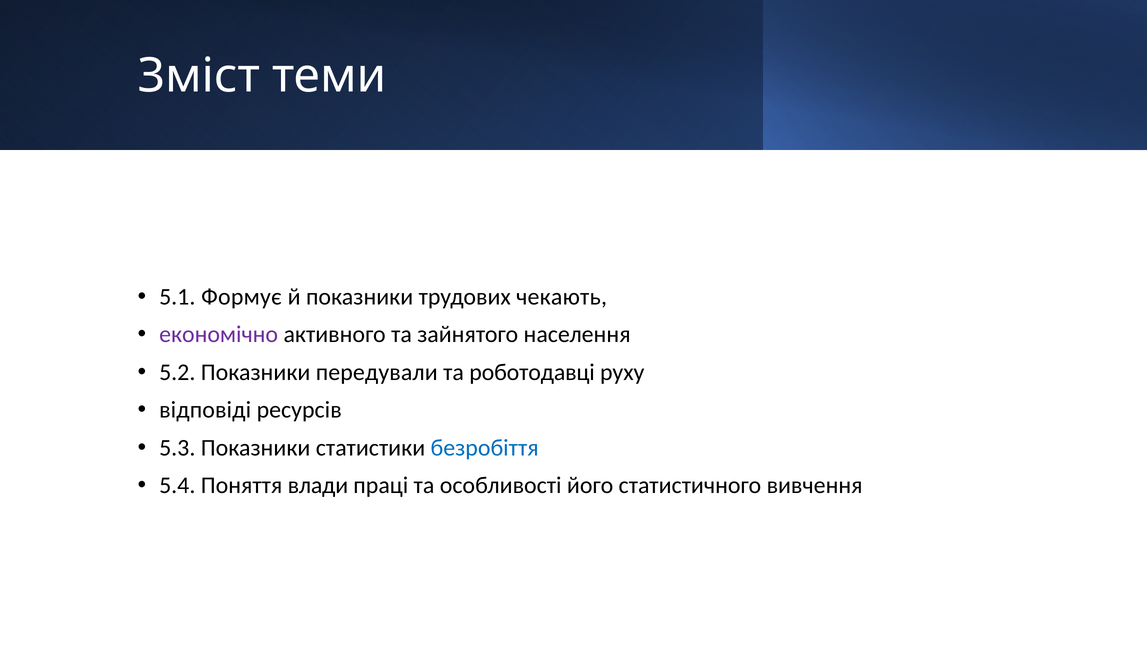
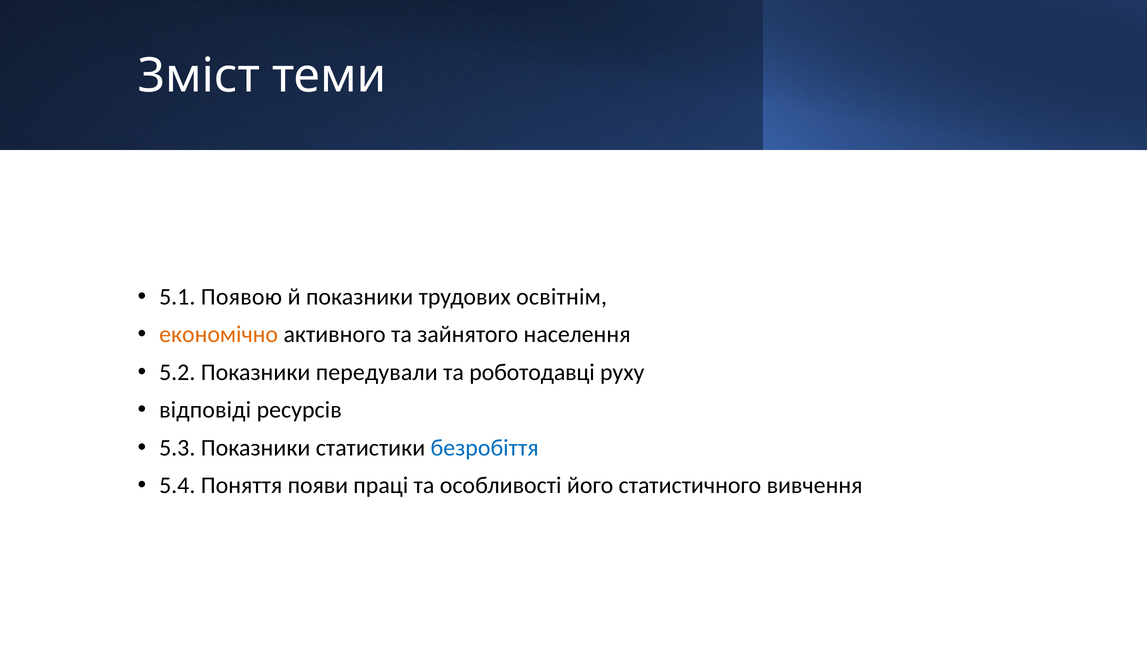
Формує: Формує -> Появою
чекають: чекають -> освітнім
економічно colour: purple -> orange
влади: влади -> появи
